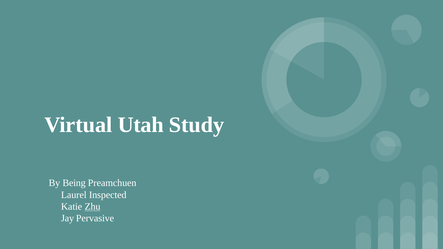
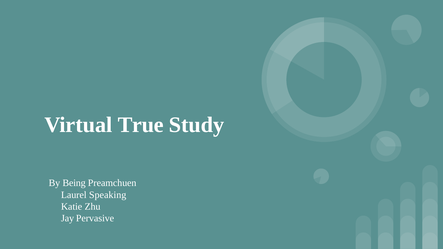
Utah: Utah -> True
Inspected: Inspected -> Speaking
Zhu underline: present -> none
